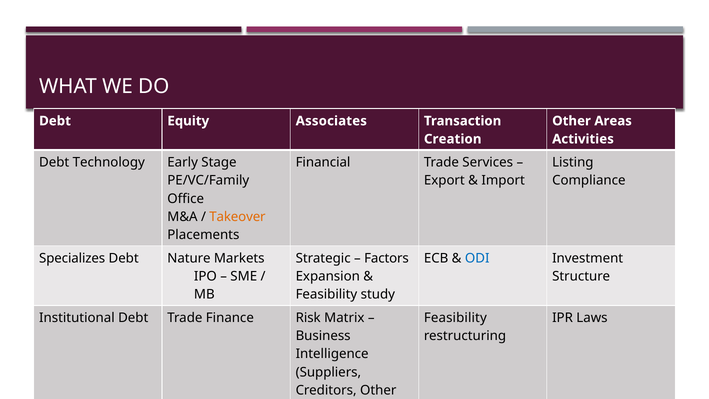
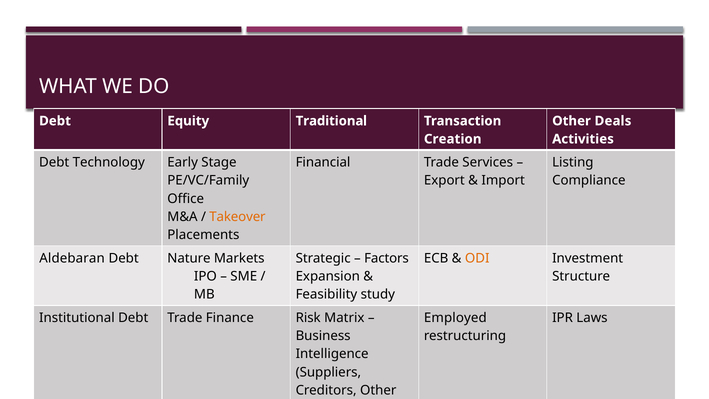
Associates: Associates -> Traditional
Areas: Areas -> Deals
Specializes: Specializes -> Aldebaran
ODI colour: blue -> orange
Feasibility at (455, 318): Feasibility -> Employed
